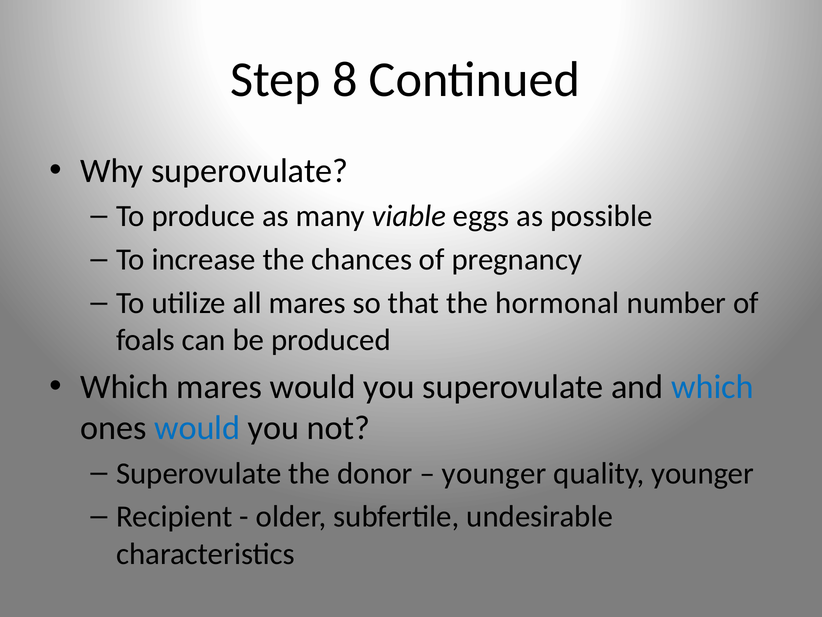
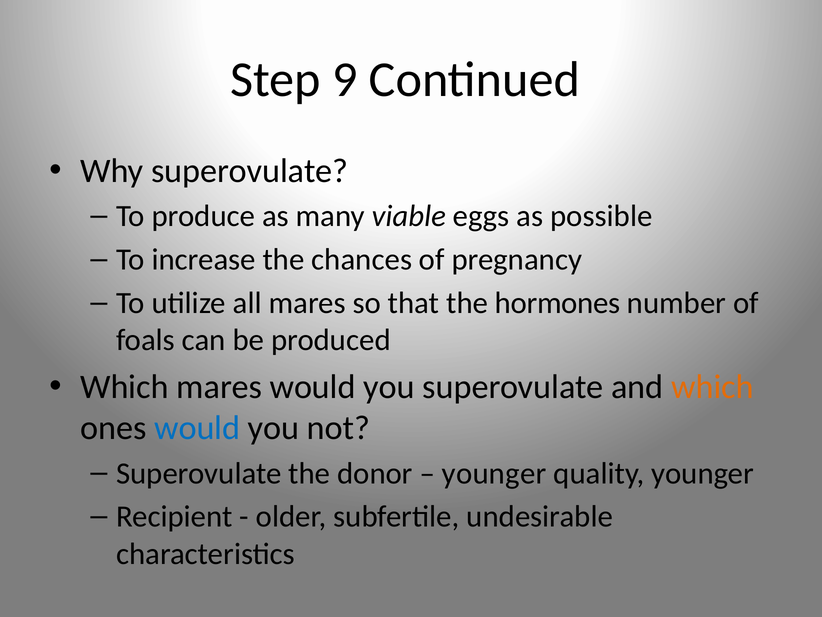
8: 8 -> 9
hormonal: hormonal -> hormones
which at (713, 387) colour: blue -> orange
